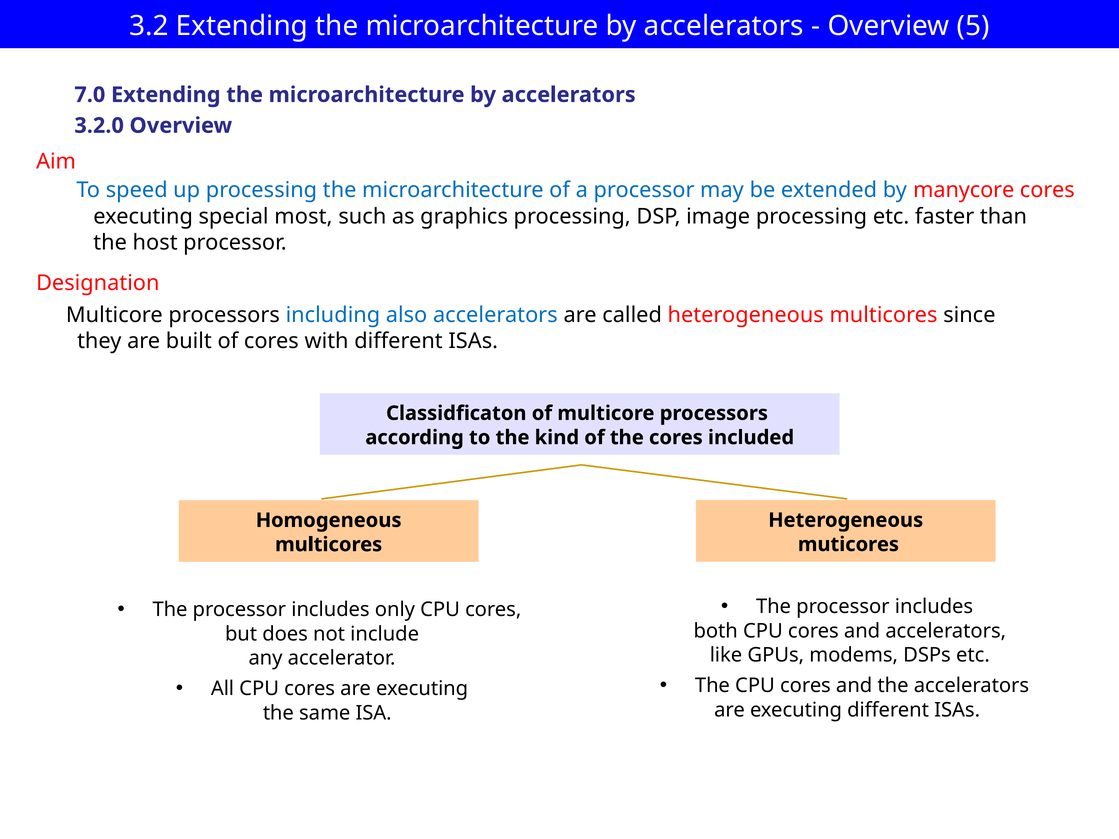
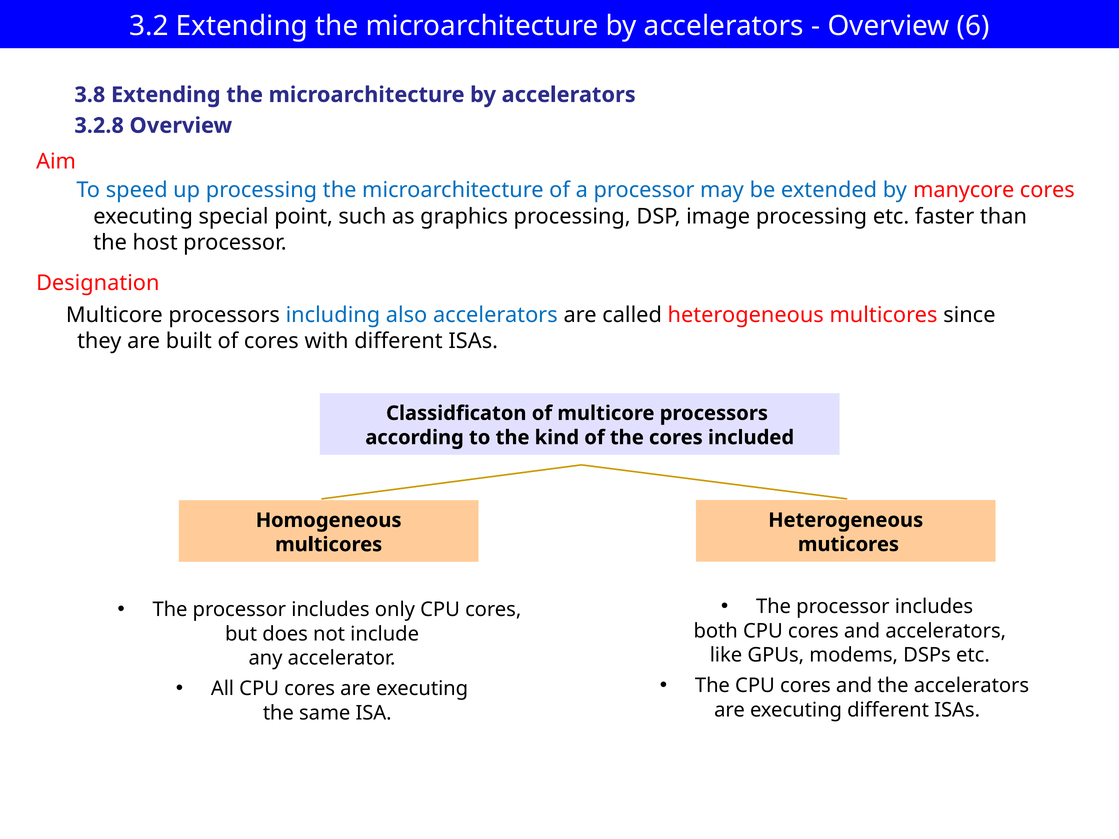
5: 5 -> 6
7.0: 7.0 -> 3.8
3.2.0: 3.2.0 -> 3.2.8
most: most -> point
